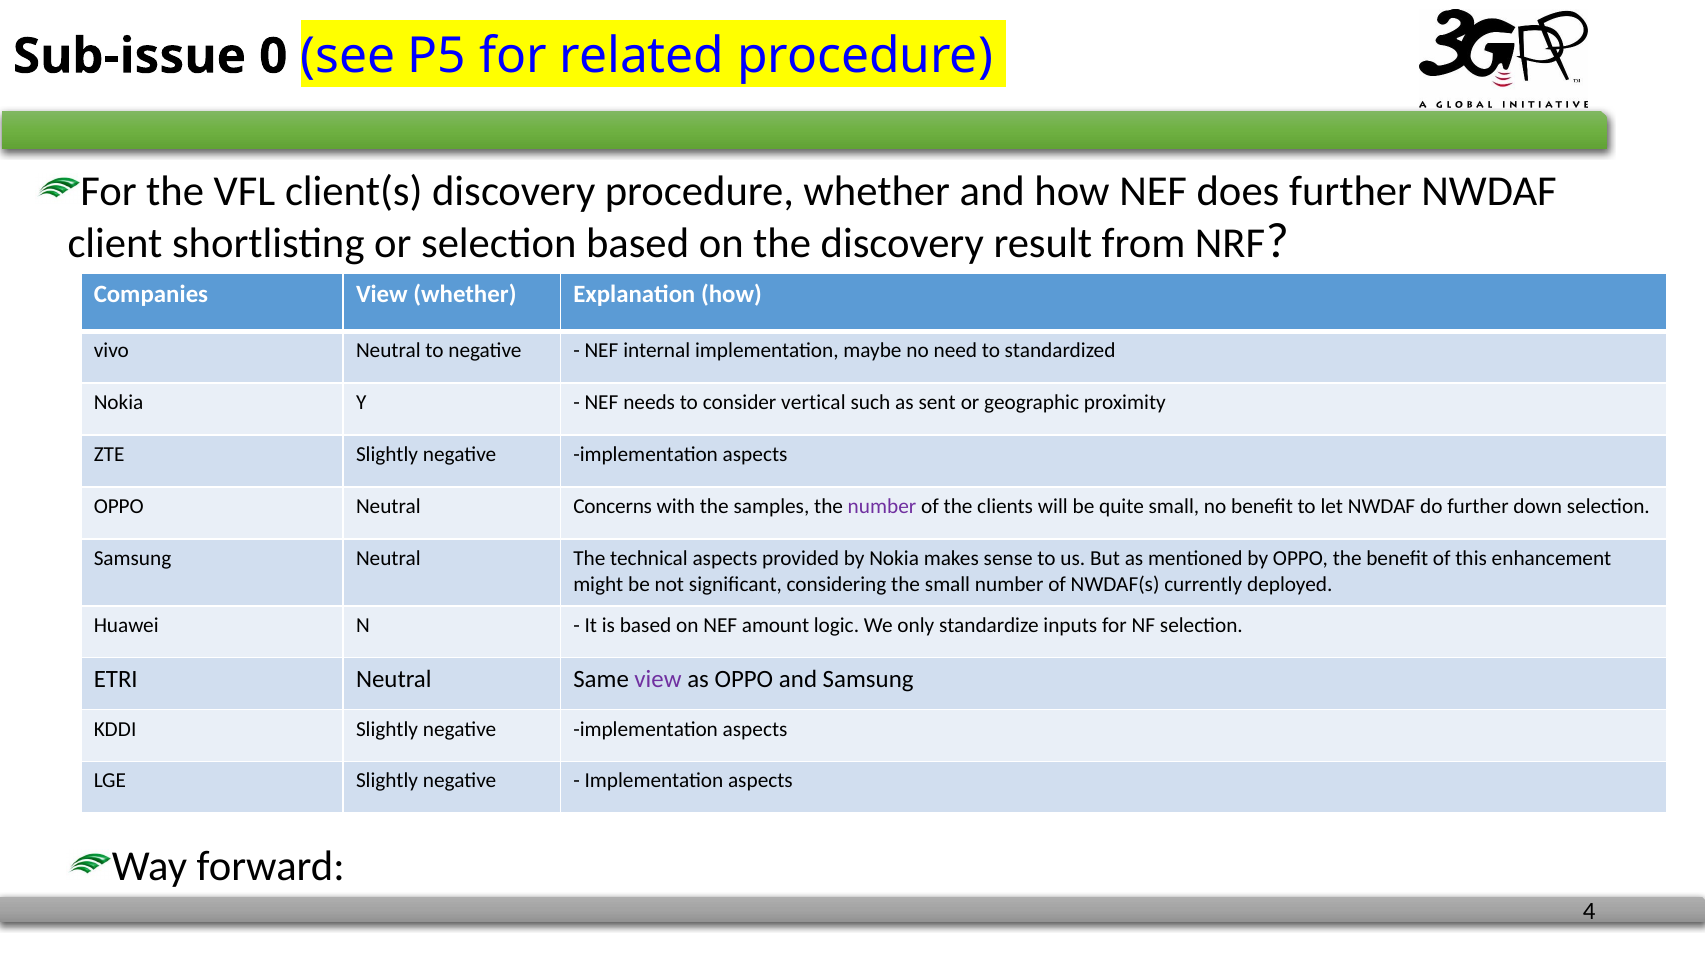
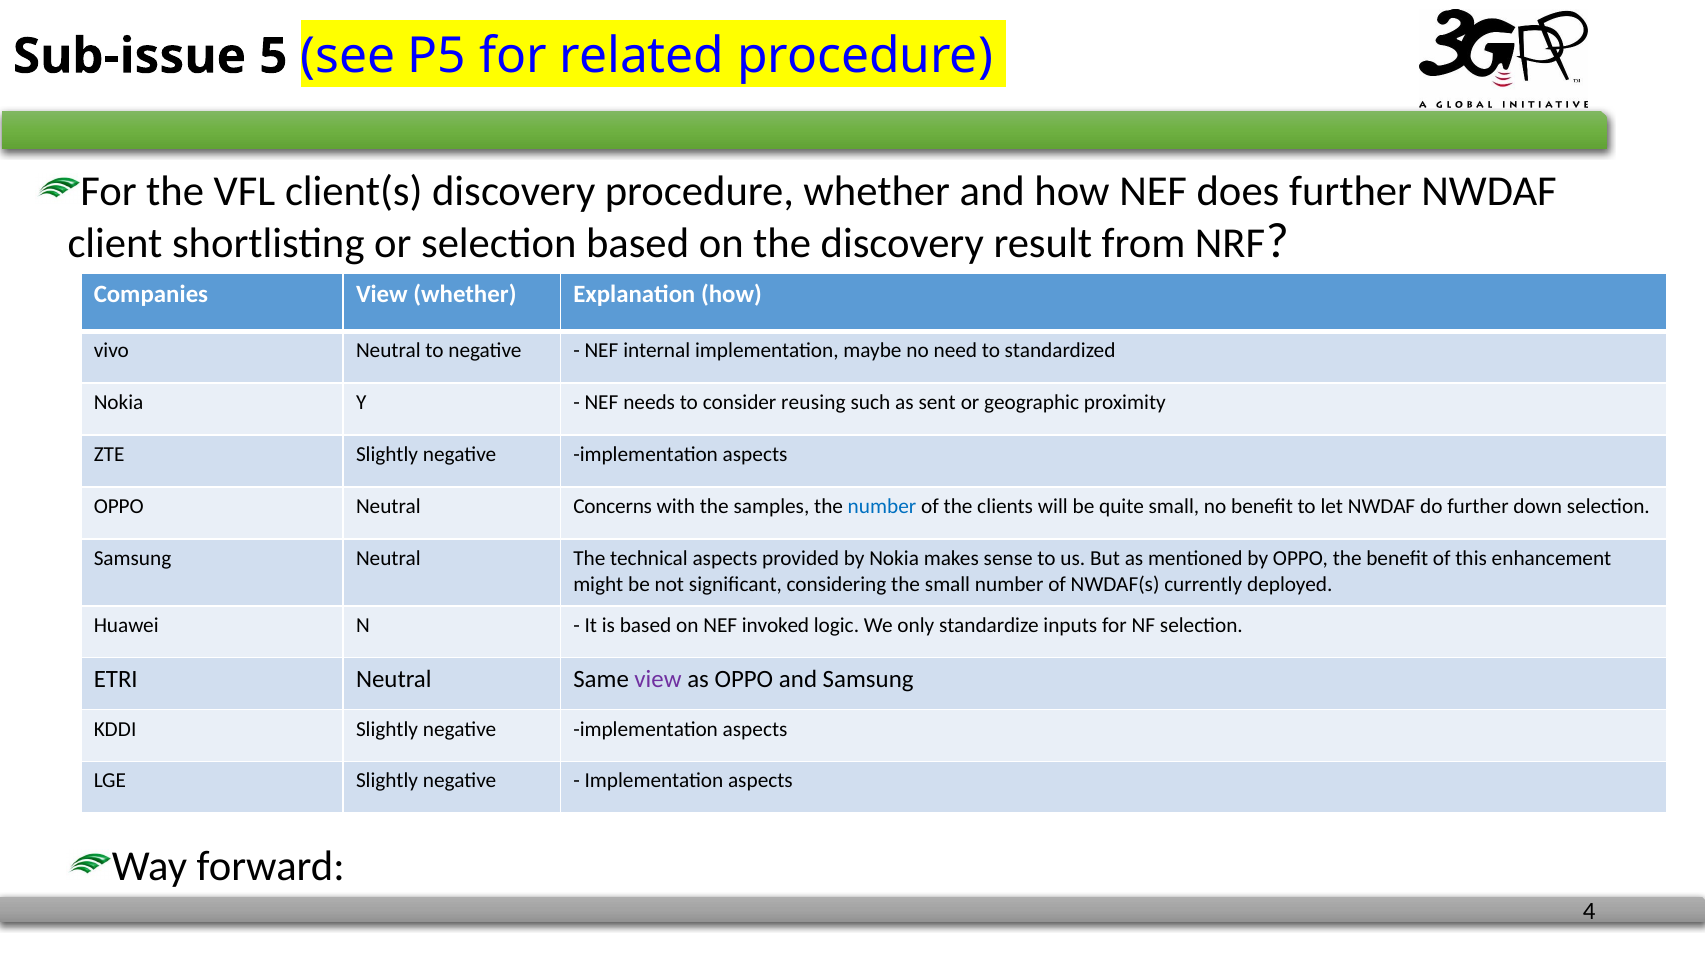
0: 0 -> 5
vertical: vertical -> reusing
number at (882, 507) colour: purple -> blue
amount: amount -> invoked
